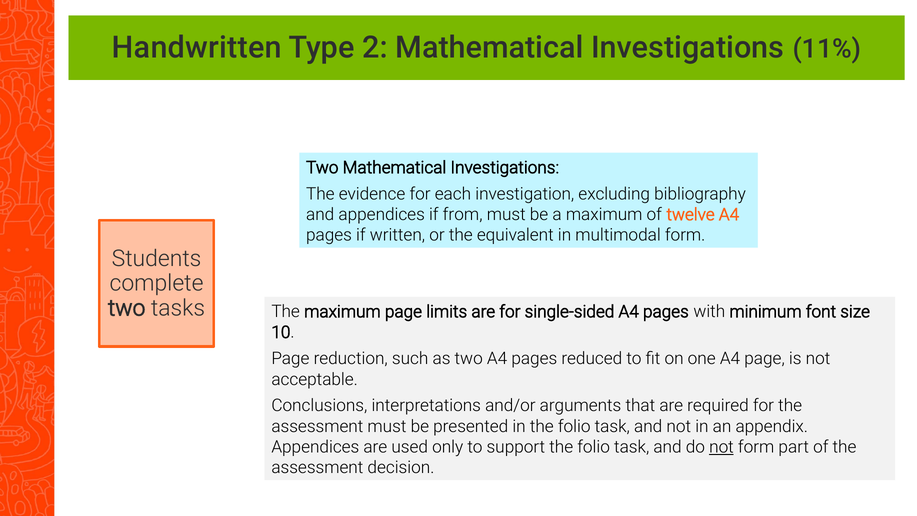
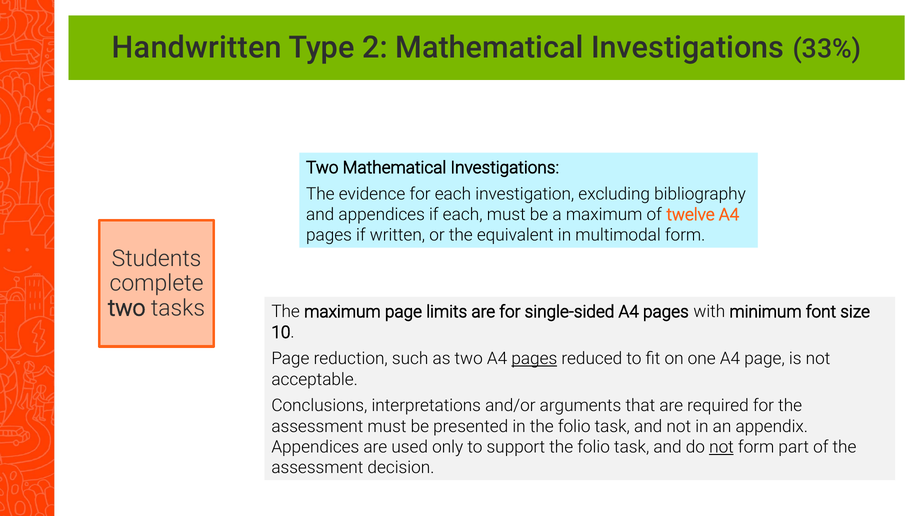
11%: 11% -> 33%
if from: from -> each
pages at (534, 359) underline: none -> present
